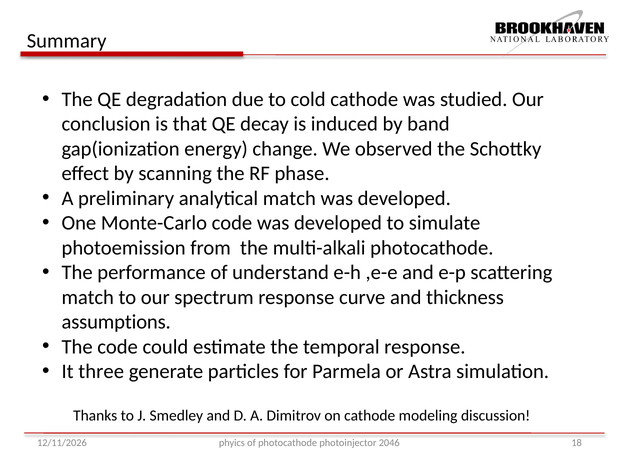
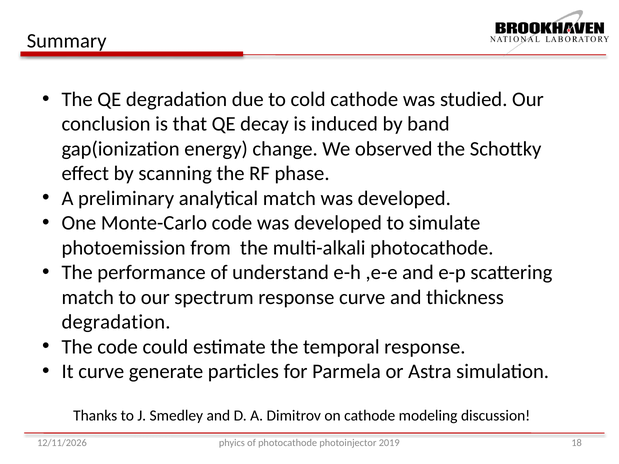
assumptions at (116, 322): assumptions -> degradation
It three: three -> curve
2046: 2046 -> 2019
